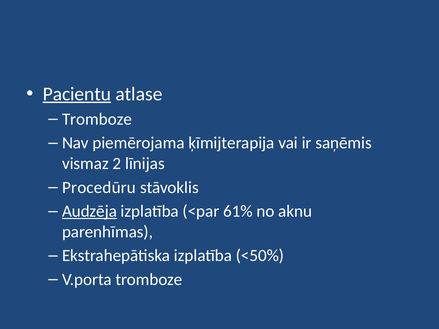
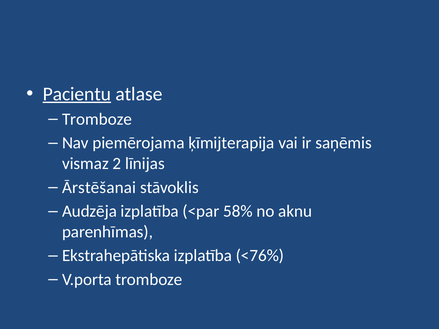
Procedūru: Procedūru -> Ārstēšanai
Audzēja underline: present -> none
61%: 61% -> 58%
<50%: <50% -> <76%
